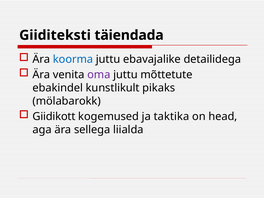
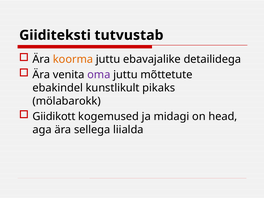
täiendada: täiendada -> tutvustab
koorma colour: blue -> orange
taktika: taktika -> midagi
